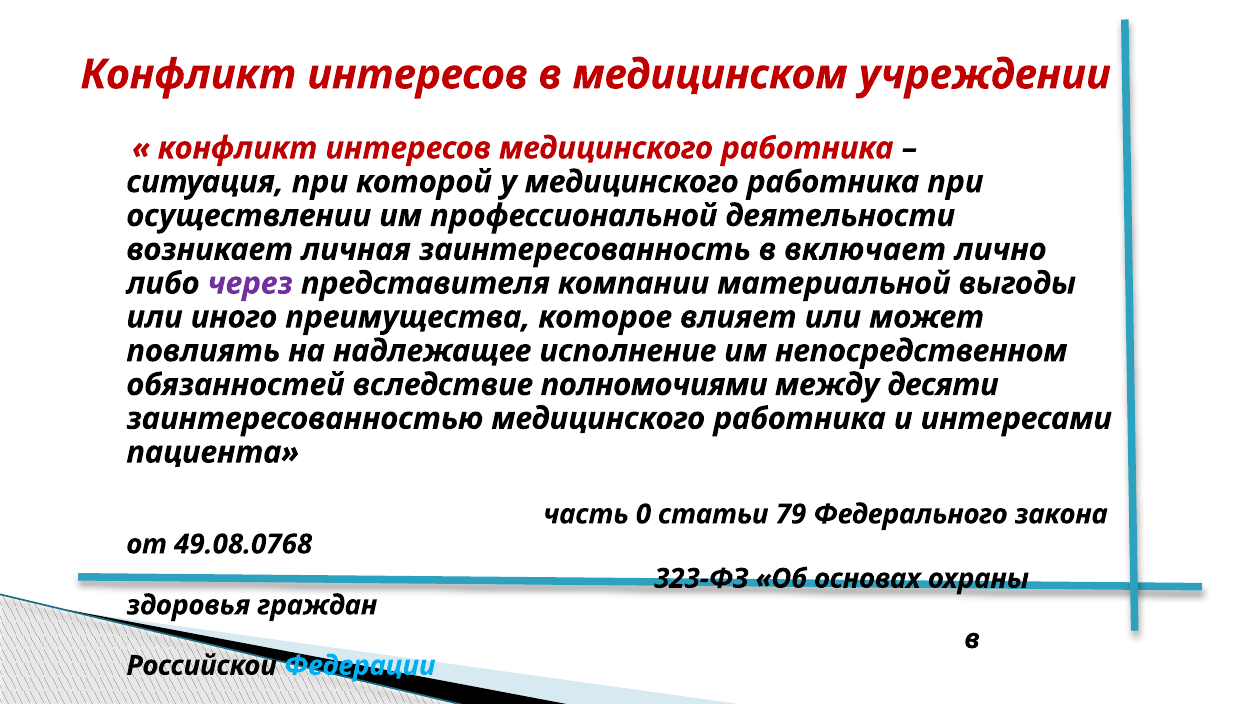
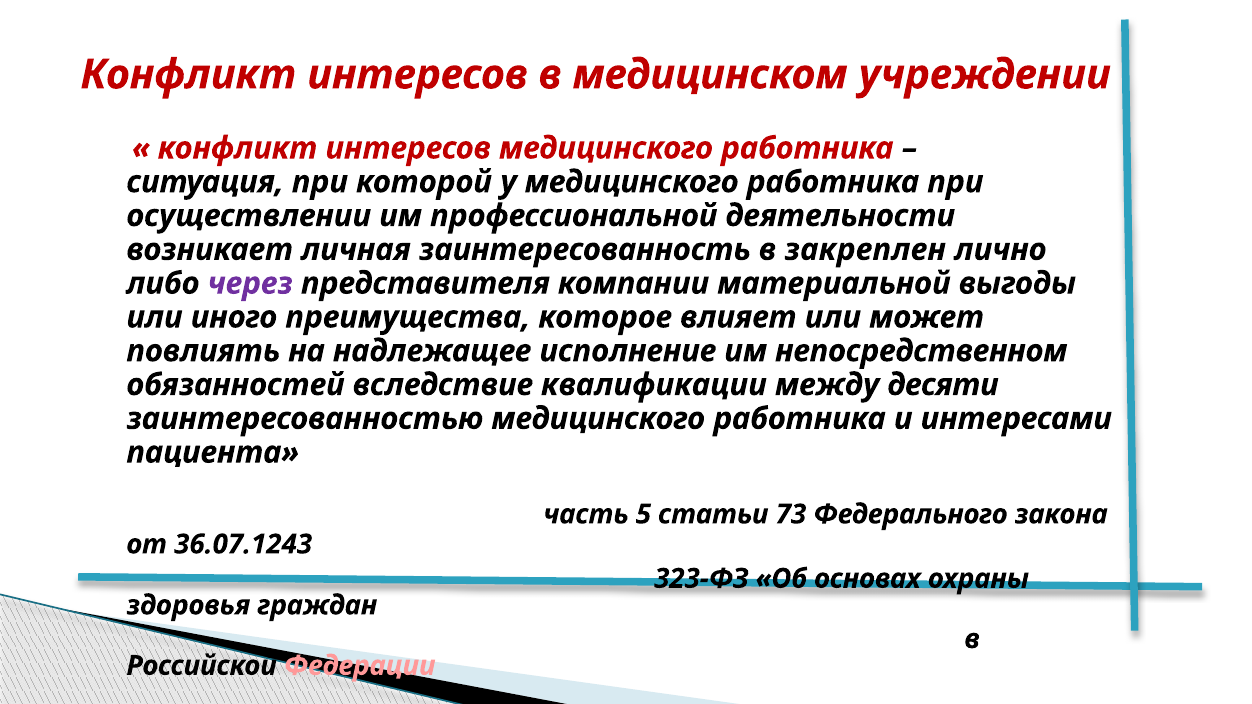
включает: включает -> закреплен
полномочиями: полномочиями -> квалификации
0: 0 -> 5
79: 79 -> 73
49.08.0768: 49.08.0768 -> 36.07.1243
Федерации colour: light blue -> pink
